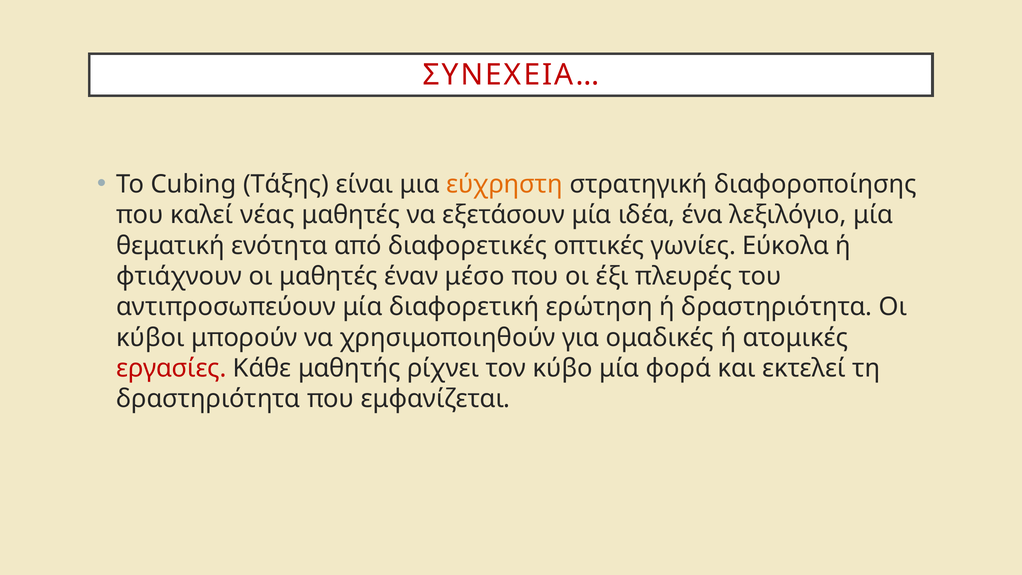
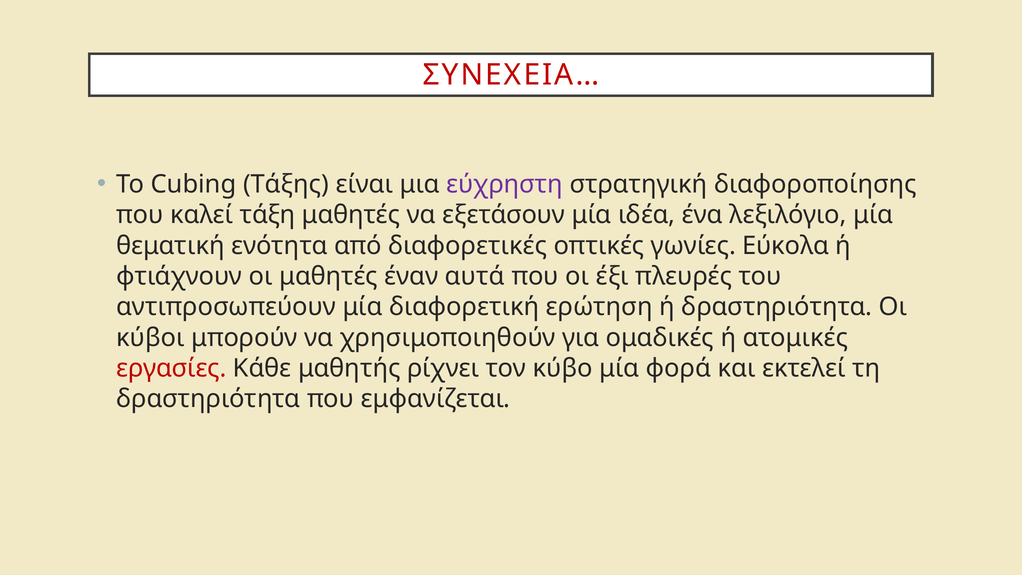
εύχρηστη colour: orange -> purple
νέας: νέας -> τάξη
μέσο: μέσο -> αυτά
